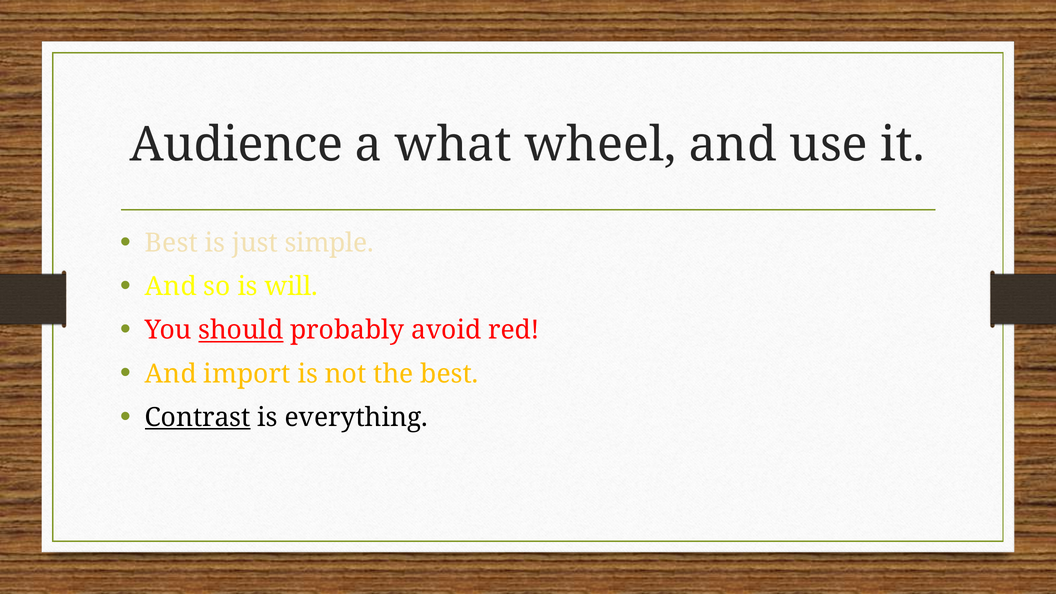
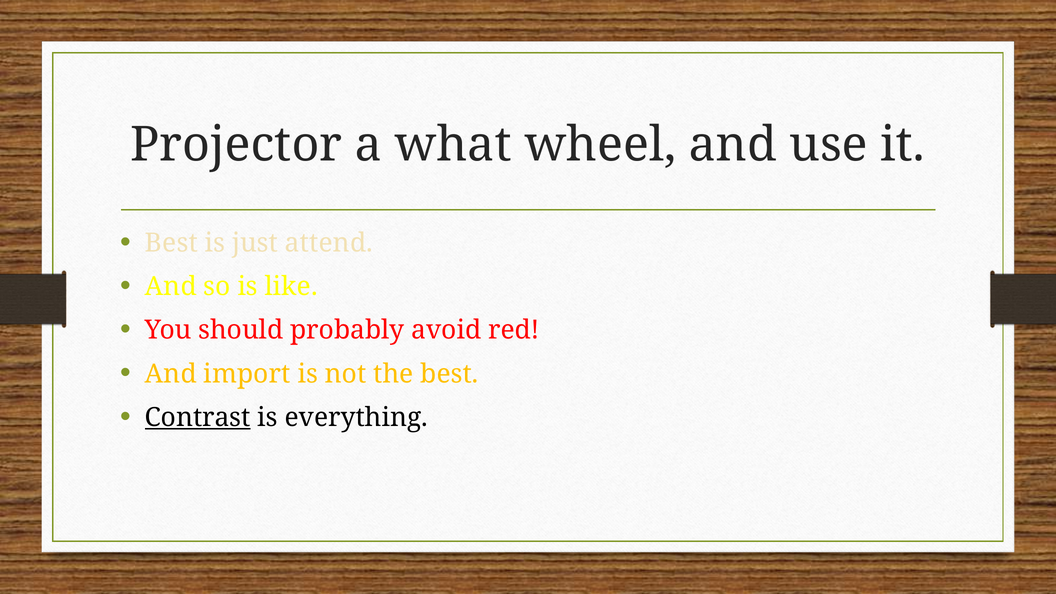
Audience: Audience -> Projector
simple: simple -> attend
will: will -> like
should underline: present -> none
